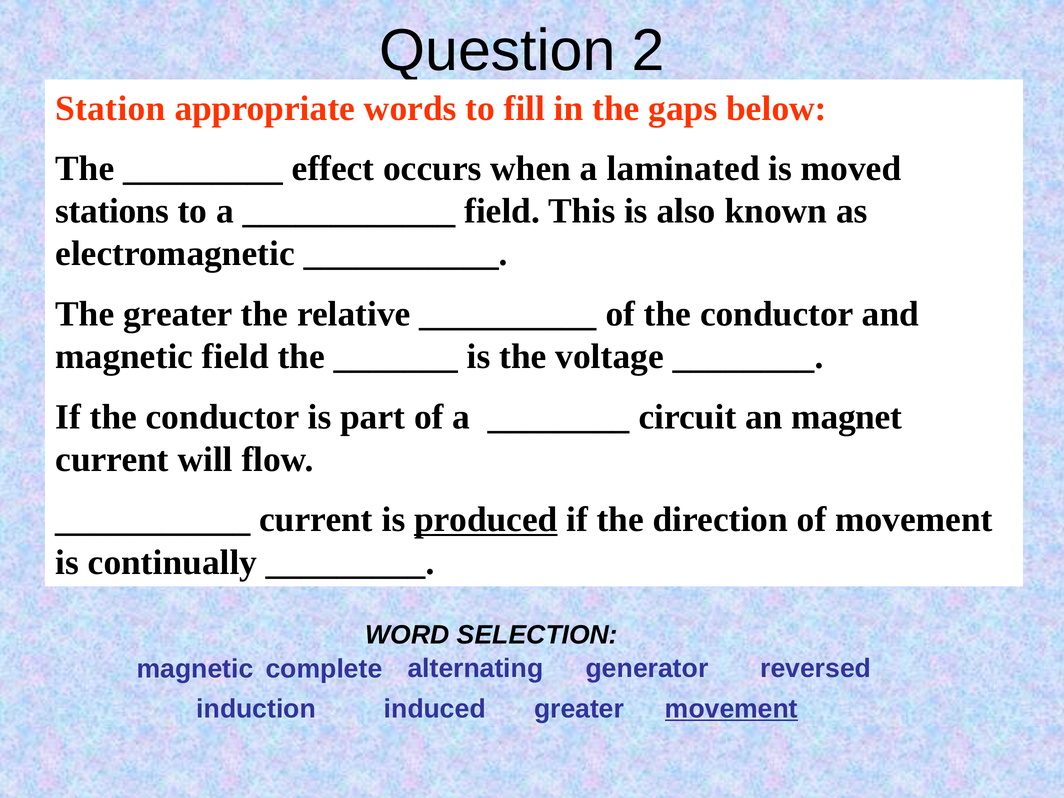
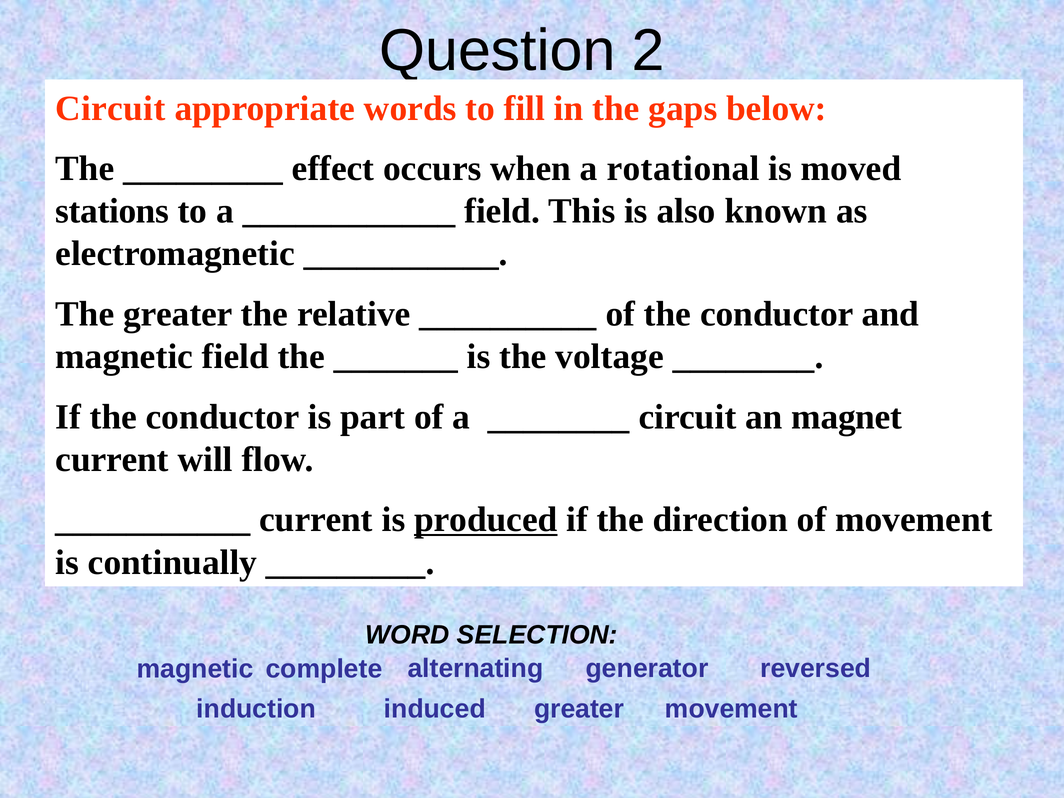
Station at (110, 108): Station -> Circuit
laminated: laminated -> rotational
movement at (731, 709) underline: present -> none
